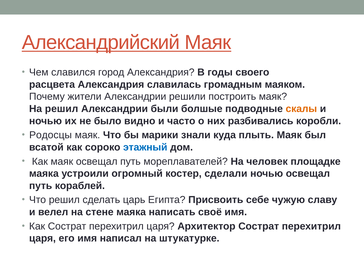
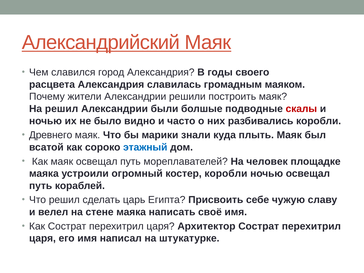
скалы colour: orange -> red
Родосцы: Родосцы -> Древнего
костер сделали: сделали -> коробли
